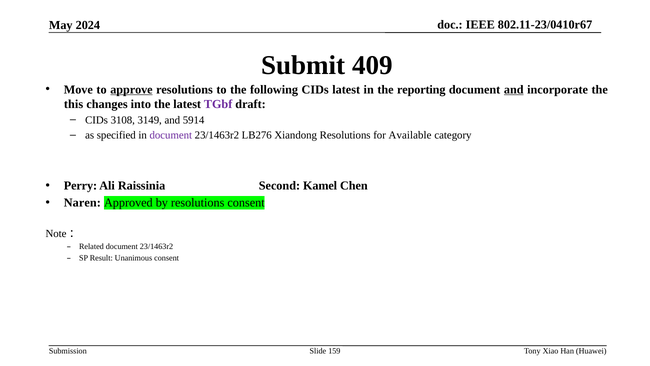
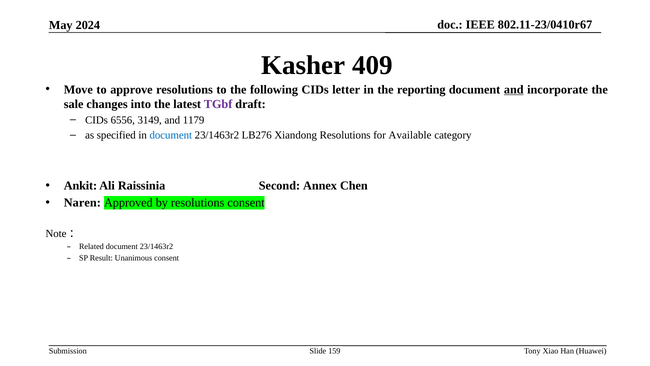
Submit: Submit -> Kasher
approve underline: present -> none
CIDs latest: latest -> letter
this: this -> sale
3108: 3108 -> 6556
5914: 5914 -> 1179
document at (171, 135) colour: purple -> blue
Perry: Perry -> Ankit
Kamel: Kamel -> Annex
